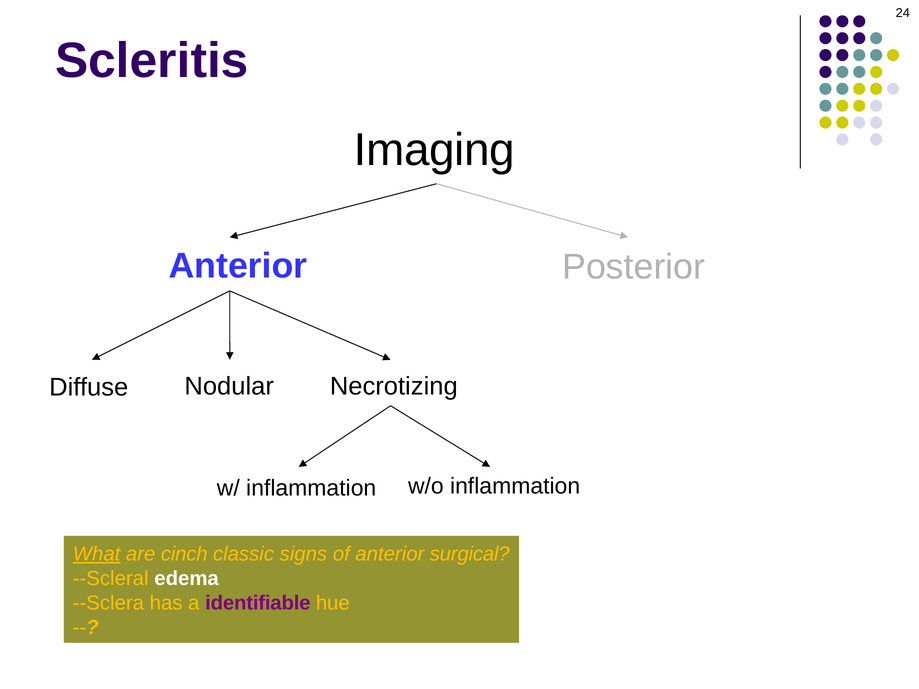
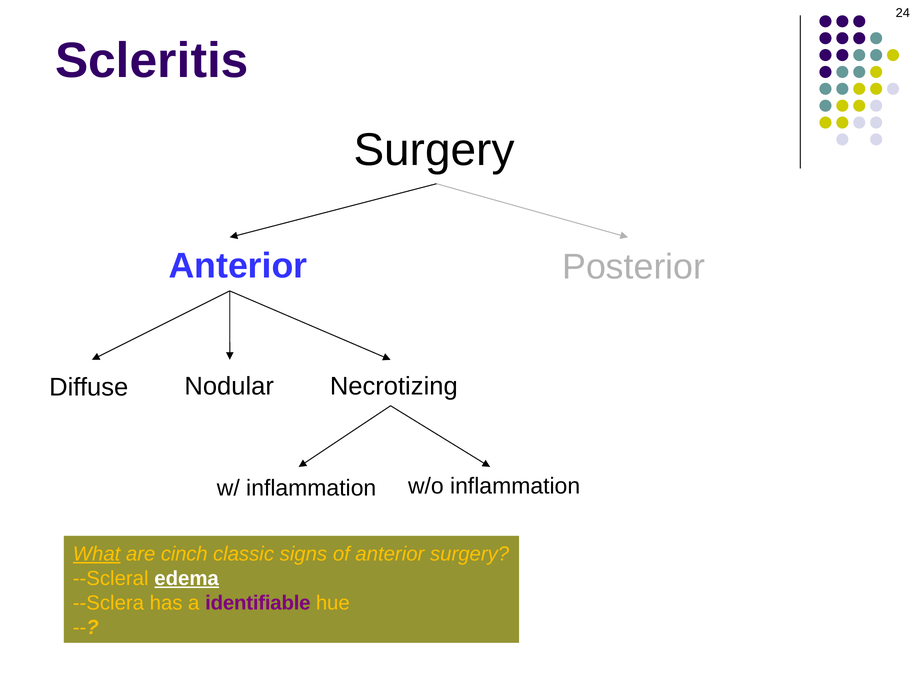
Imaging at (434, 150): Imaging -> Surgery
anterior surgical: surgical -> surgery
edema underline: none -> present
